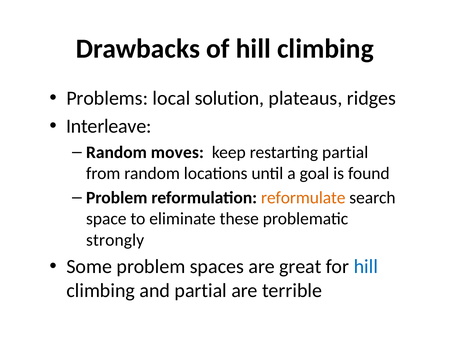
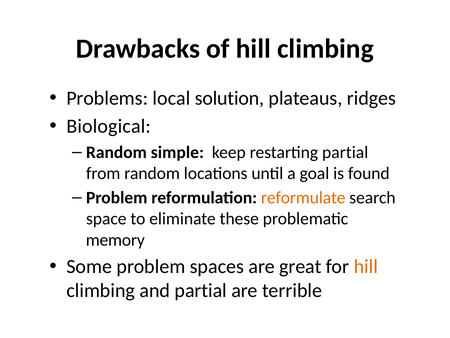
Interleave: Interleave -> Biological
moves: moves -> simple
strongly: strongly -> memory
hill at (366, 266) colour: blue -> orange
